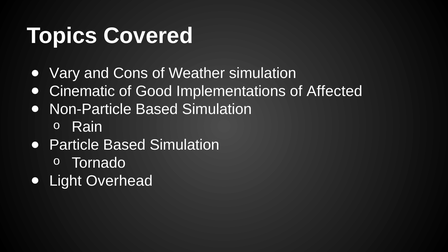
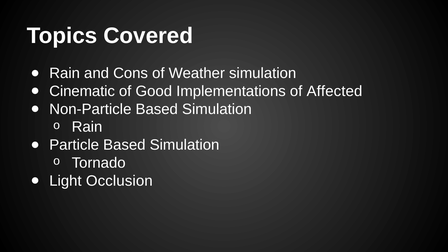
Vary at (65, 73): Vary -> Rain
Overhead: Overhead -> Occlusion
